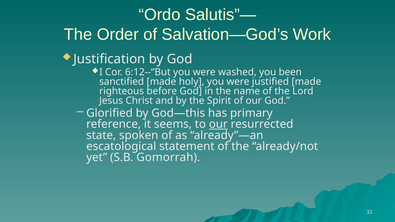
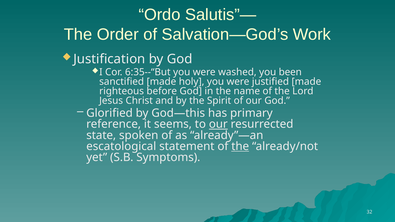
6:12--“But: 6:12--“But -> 6:35--“But
the at (240, 146) underline: none -> present
Gomorrah: Gomorrah -> Symptoms
